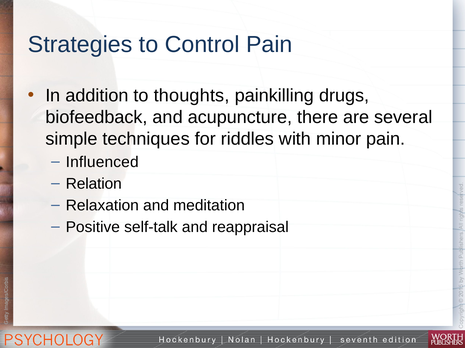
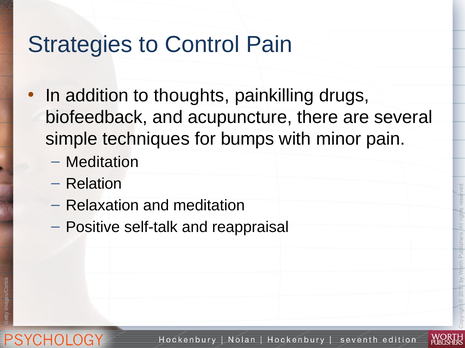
riddles: riddles -> bumps
Influenced at (102, 162): Influenced -> Meditation
